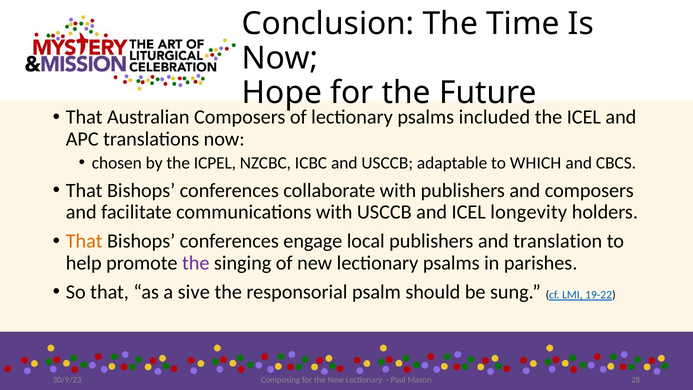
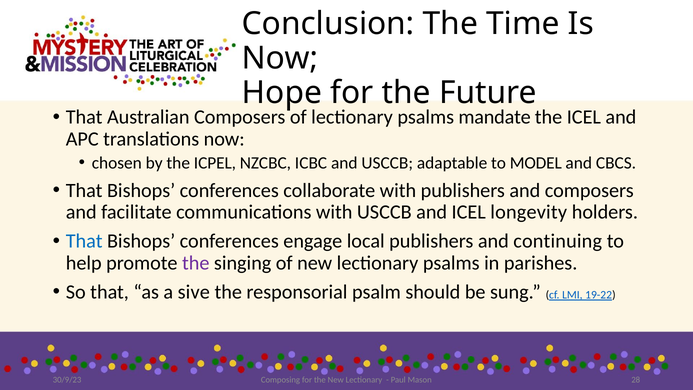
included: included -> mandate
WHICH: WHICH -> MODEL
That at (84, 241) colour: orange -> blue
translation: translation -> continuing
